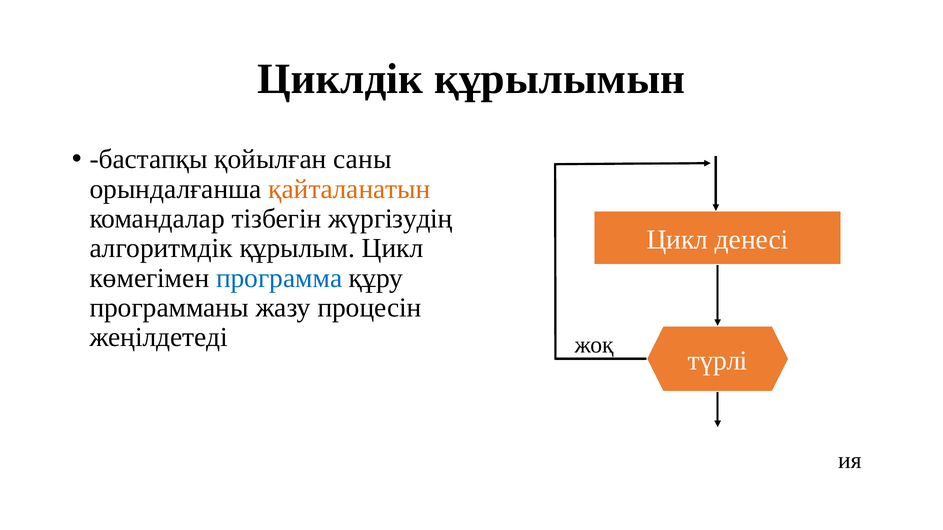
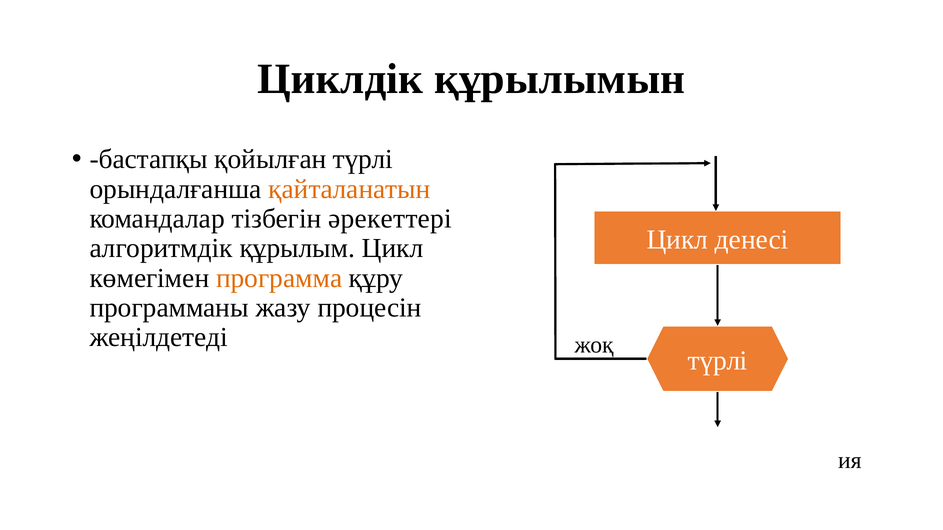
қойылған саны: саны -> түрлі
жүргізудің: жүргізудің -> әрекеттері
программа colour: blue -> orange
